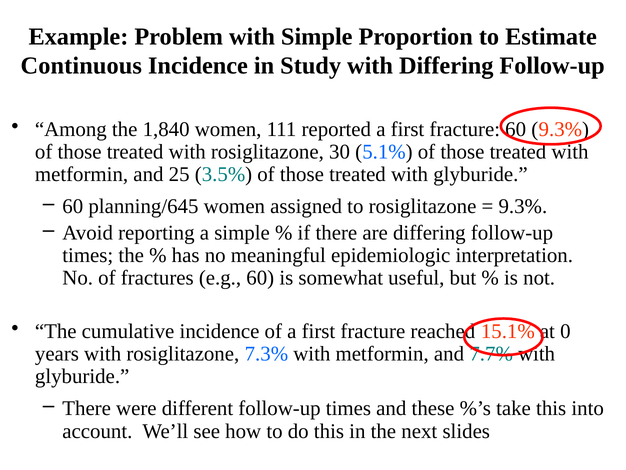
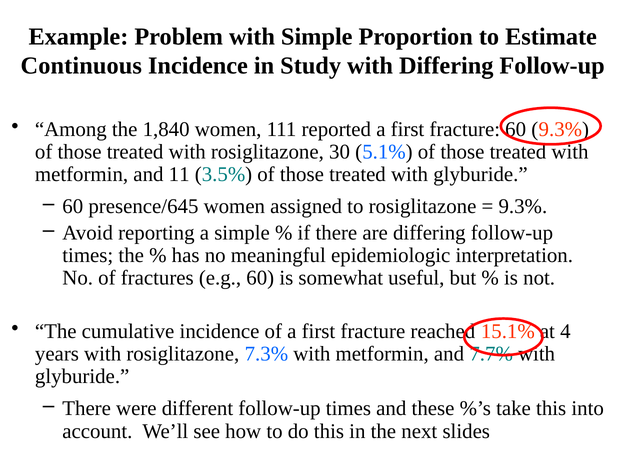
25: 25 -> 11
planning/645: planning/645 -> presence/645
0: 0 -> 4
